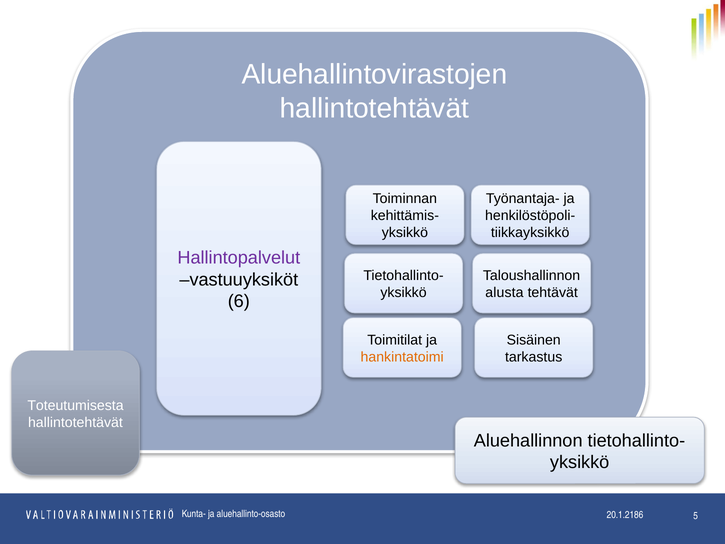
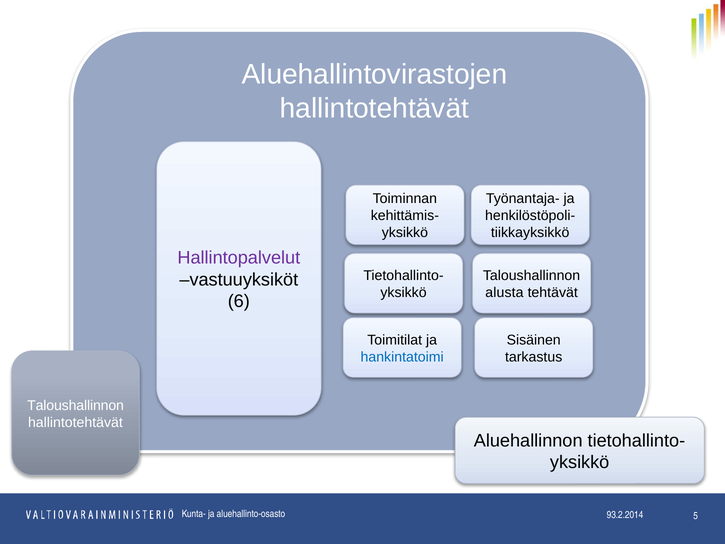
hankintatoimi colour: orange -> blue
Toteutumisesta at (75, 405): Toteutumisesta -> Taloushallinnon
20.1.2186: 20.1.2186 -> 93.2.2014
